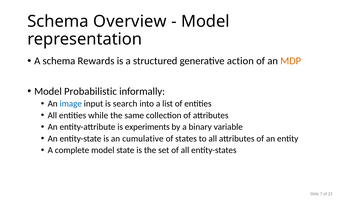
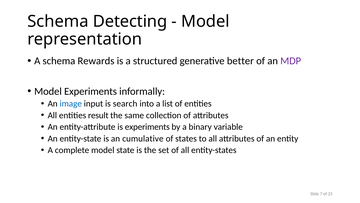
Overview: Overview -> Detecting
action: action -> better
MDP colour: orange -> purple
Model Probabilistic: Probabilistic -> Experiments
while: while -> result
